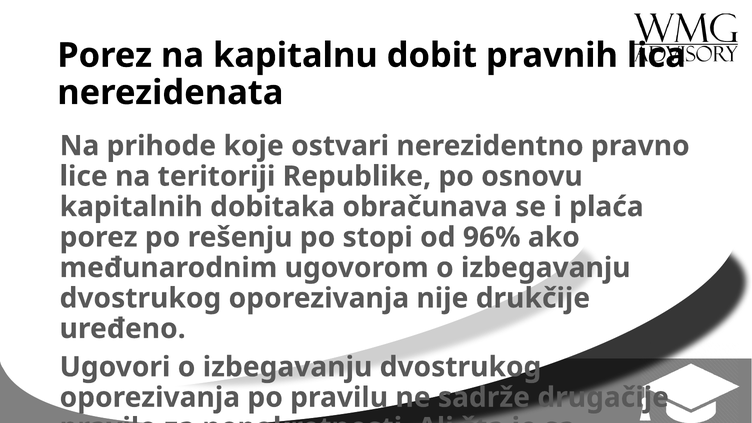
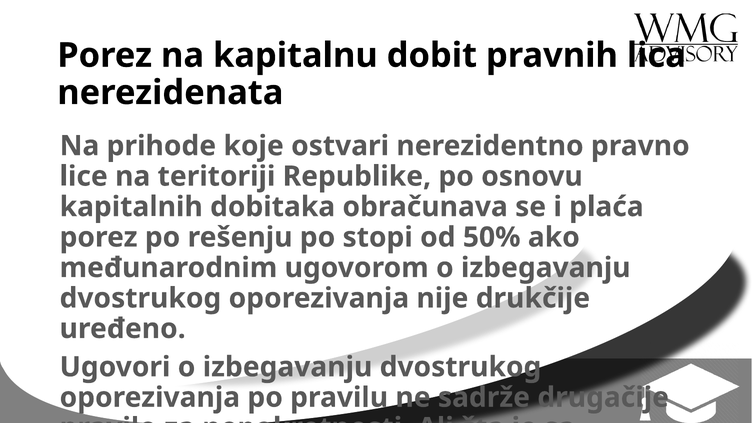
96%: 96% -> 50%
